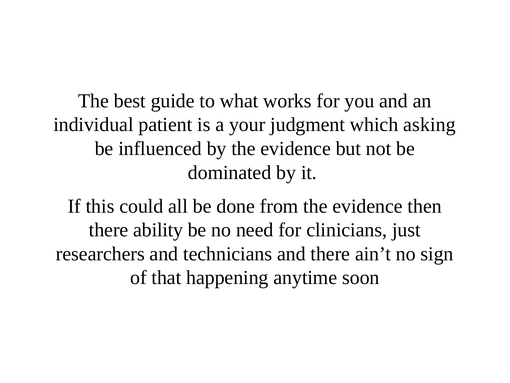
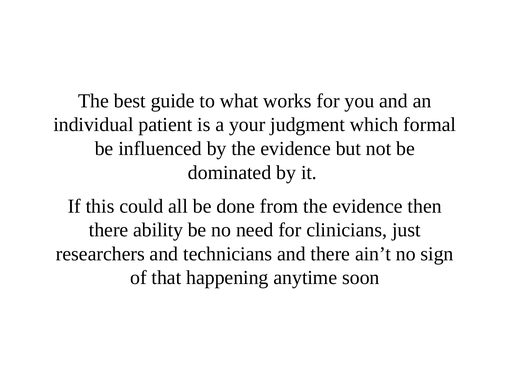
asking: asking -> formal
